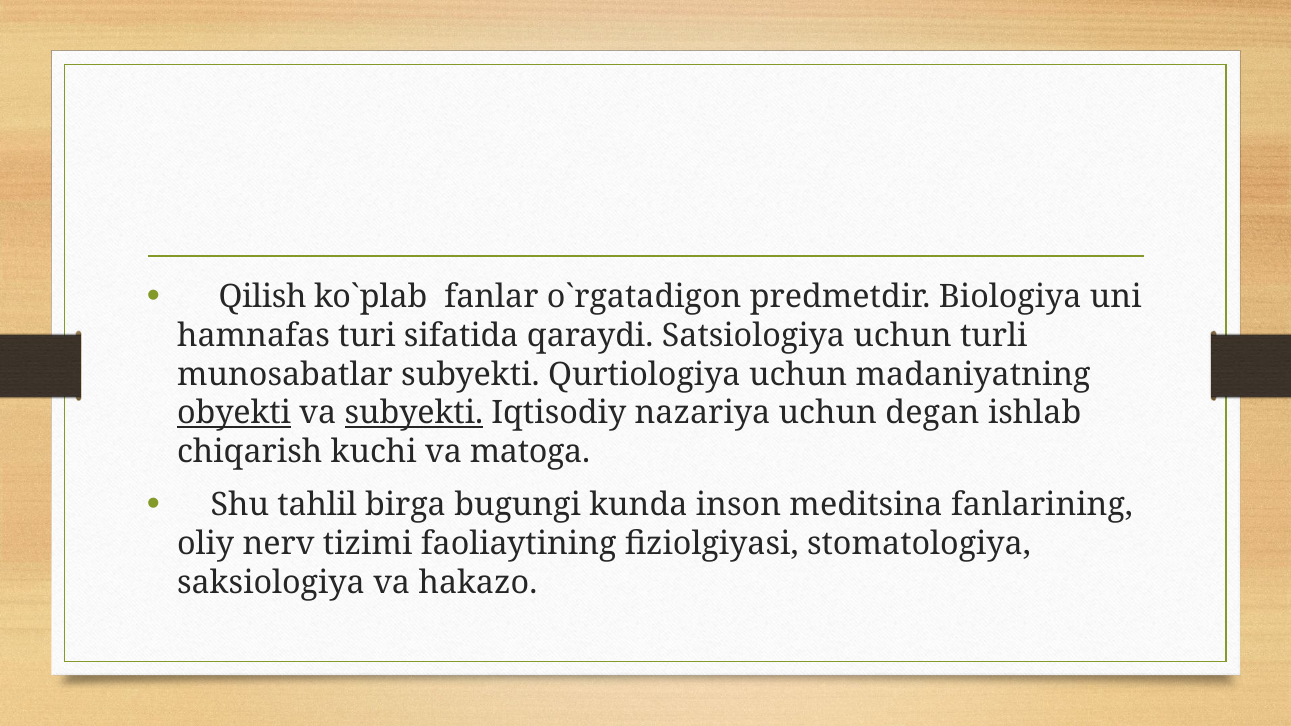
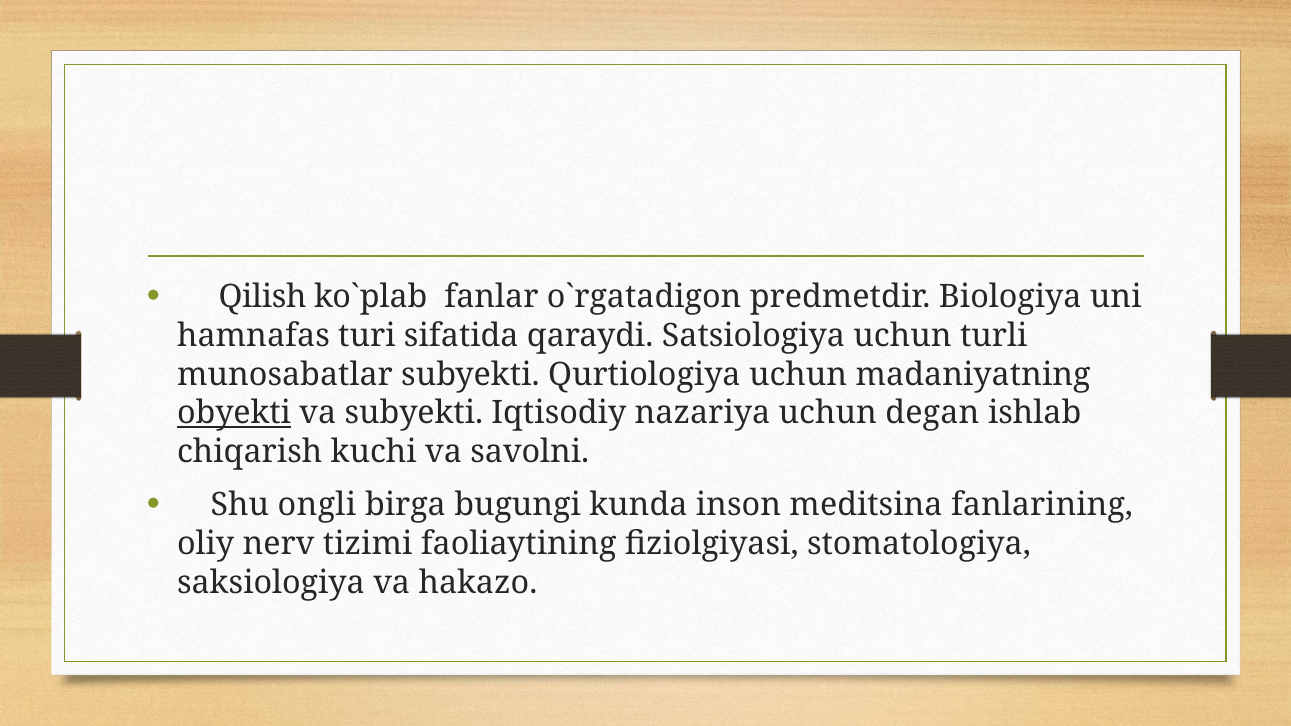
subyekti at (414, 413) underline: present -> none
matoga: matoga -> savolni
tahlil: tahlil -> ongli
